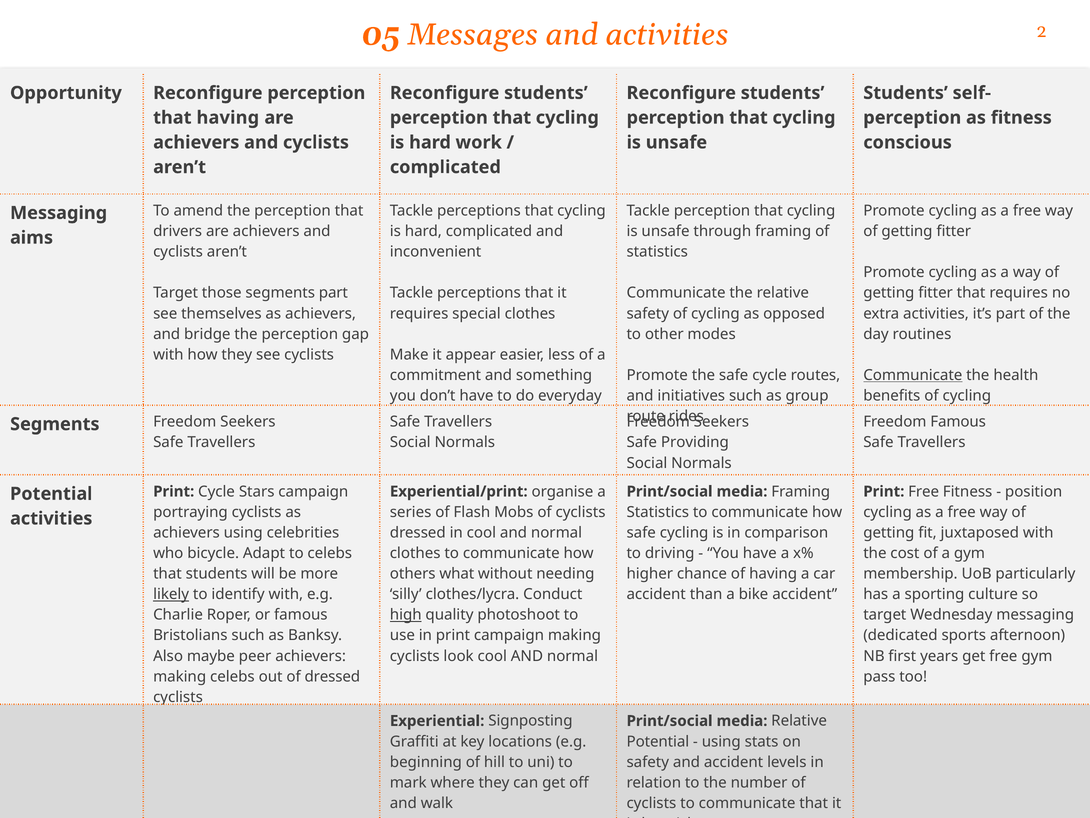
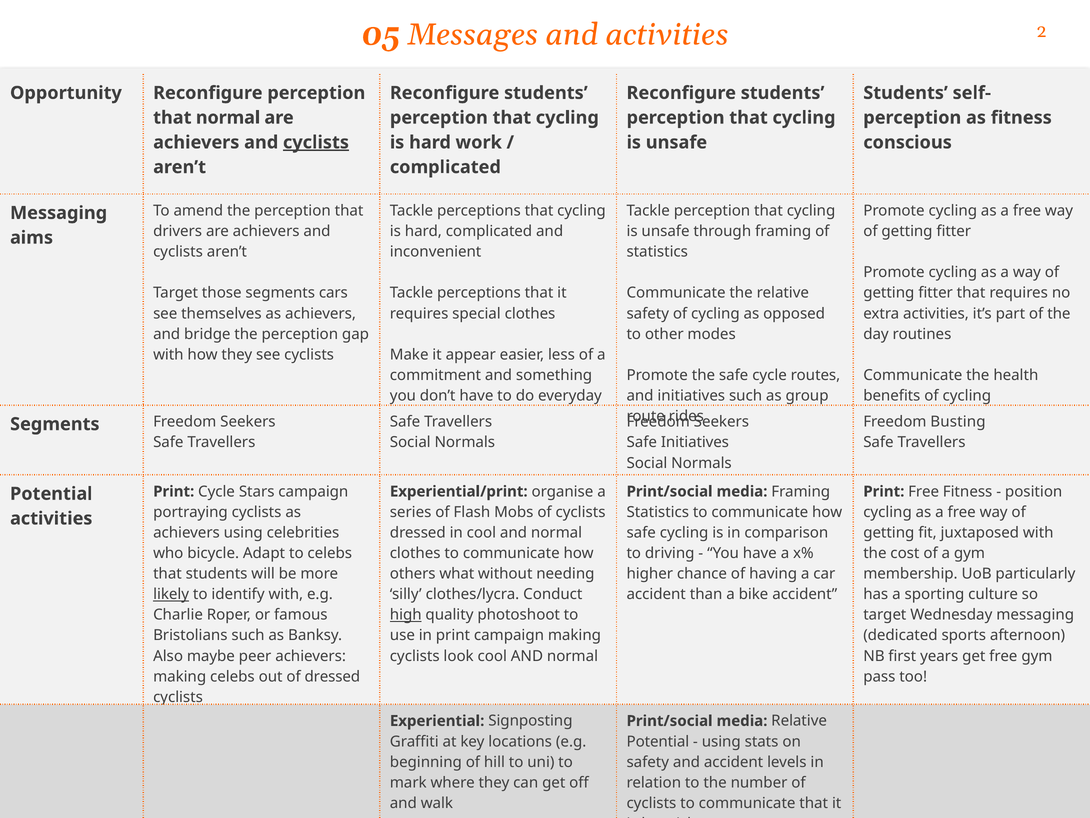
that having: having -> normal
cyclists at (316, 142) underline: none -> present
segments part: part -> cars
Communicate at (913, 375) underline: present -> none
Freedom Famous: Famous -> Busting
Safe Providing: Providing -> Initiatives
